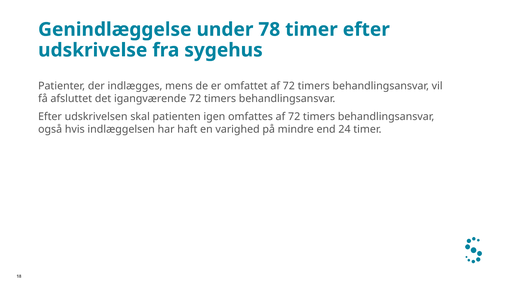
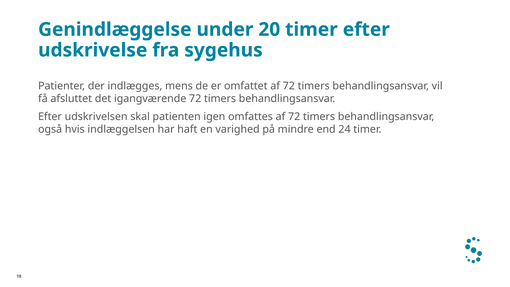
78: 78 -> 20
